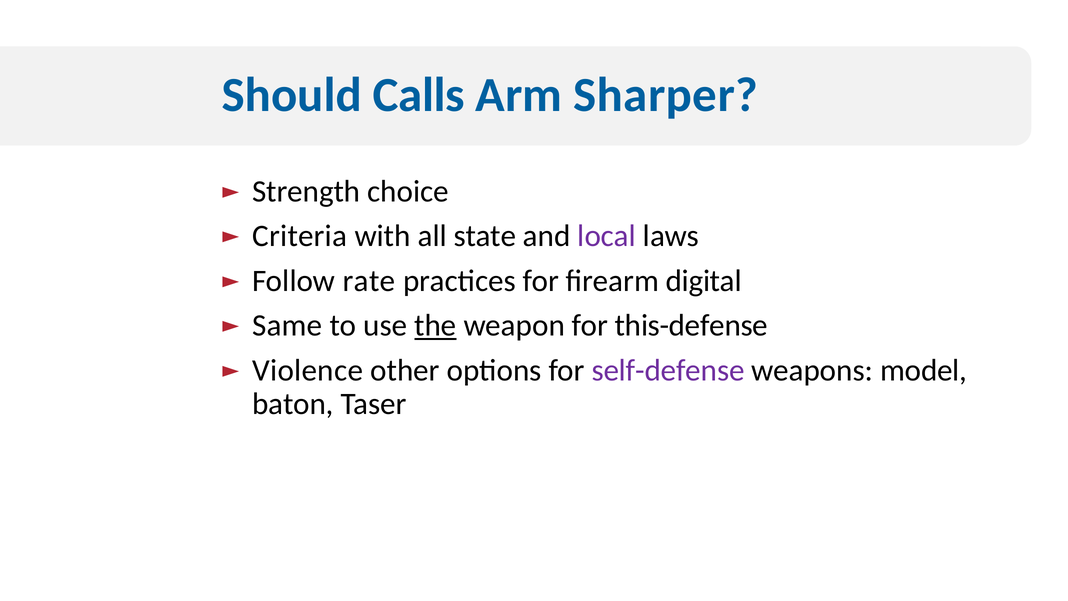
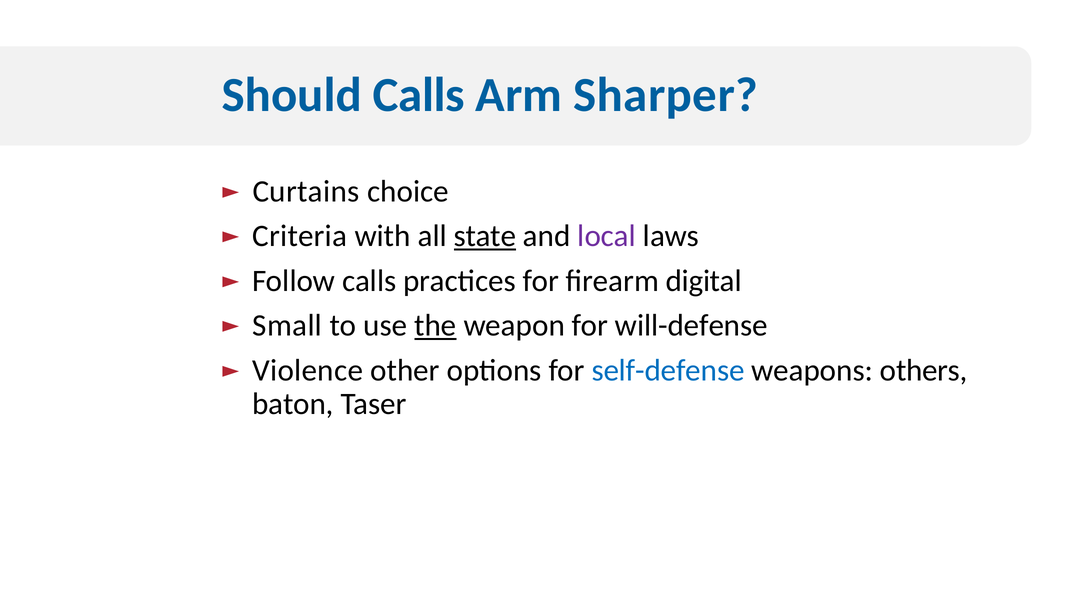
Strength: Strength -> Curtains
state underline: none -> present
Follow rate: rate -> calls
Same: Same -> Small
this-defense: this-defense -> will-defense
self-defense colour: purple -> blue
model: model -> others
